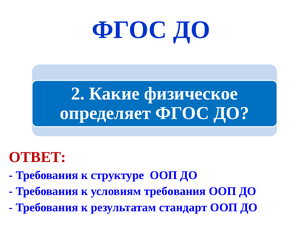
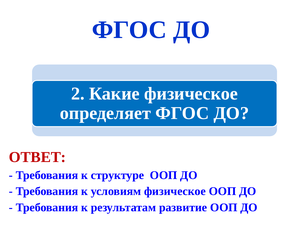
условиям требования: требования -> физическое
стандарт: стандарт -> развитие
